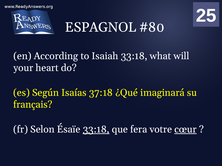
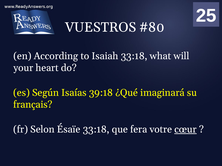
ESPAGNOL: ESPAGNOL -> VUESTROS
37:18: 37:18 -> 39:18
33:18 at (96, 130) underline: present -> none
